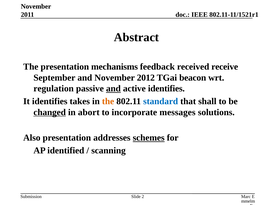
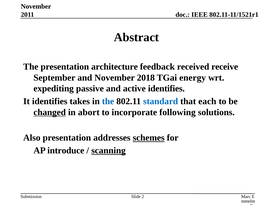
mechanisms: mechanisms -> architecture
2012: 2012 -> 2018
beacon: beacon -> energy
regulation: regulation -> expediting
and at (113, 88) underline: present -> none
the at (108, 101) colour: orange -> blue
shall: shall -> each
messages: messages -> following
identified: identified -> introduce
scanning underline: none -> present
